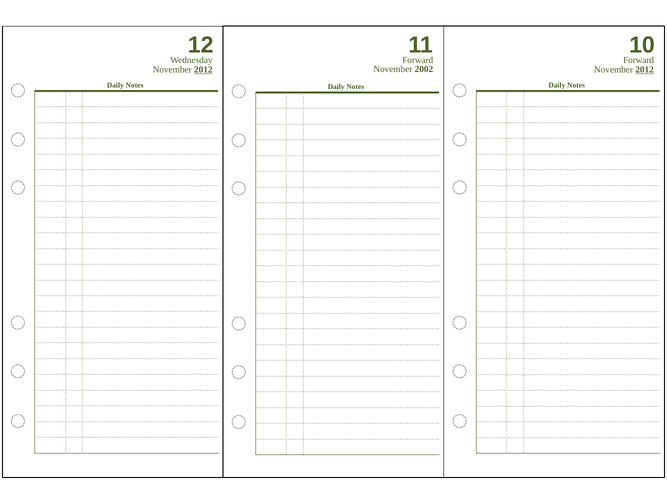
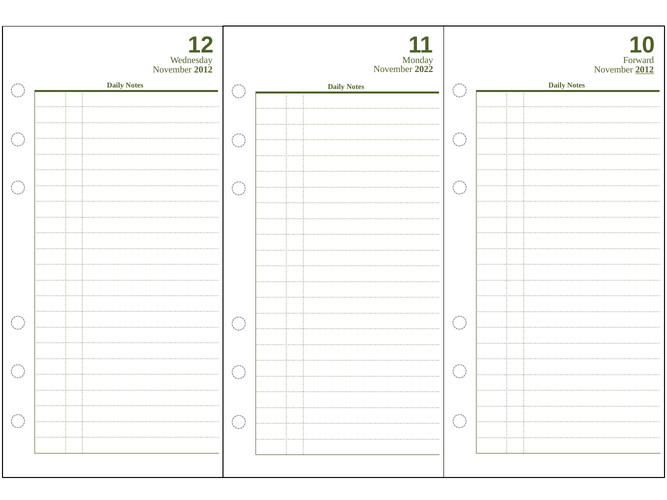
Forward at (418, 60): Forward -> Monday
2002: 2002 -> 2022
2012 at (203, 70) underline: present -> none
